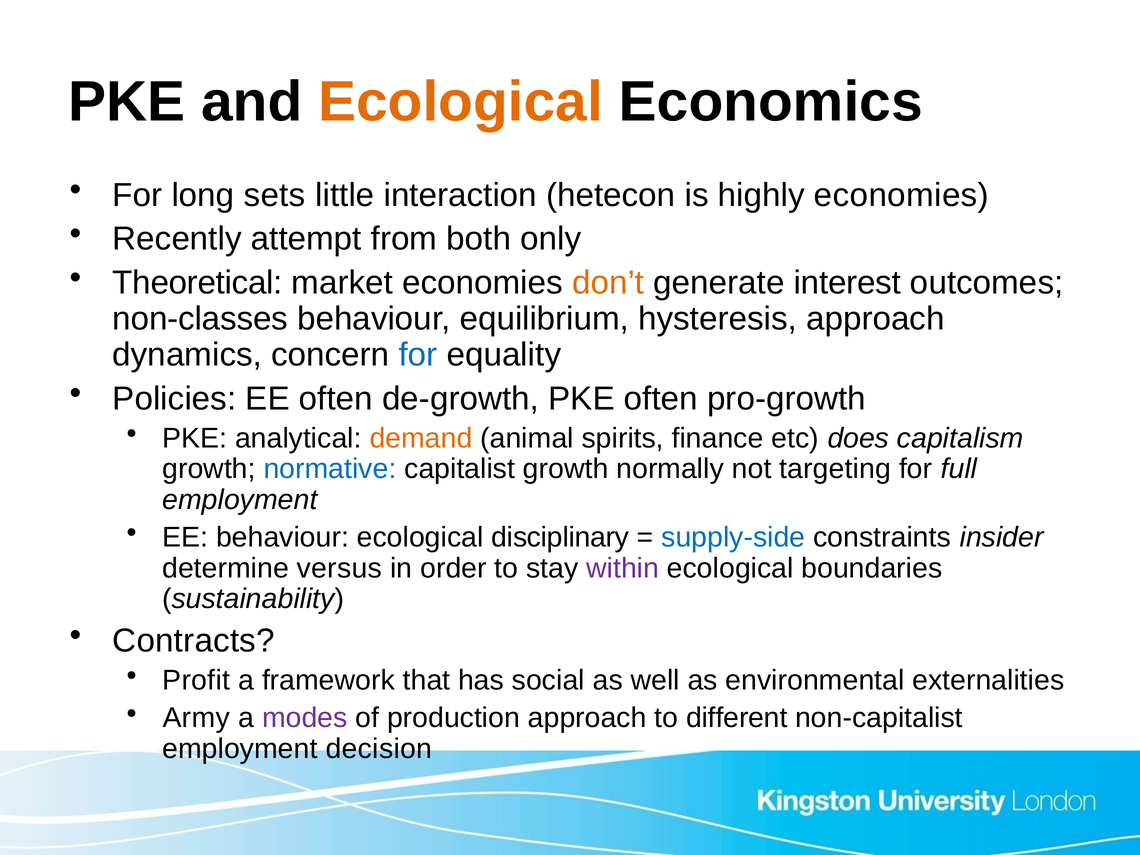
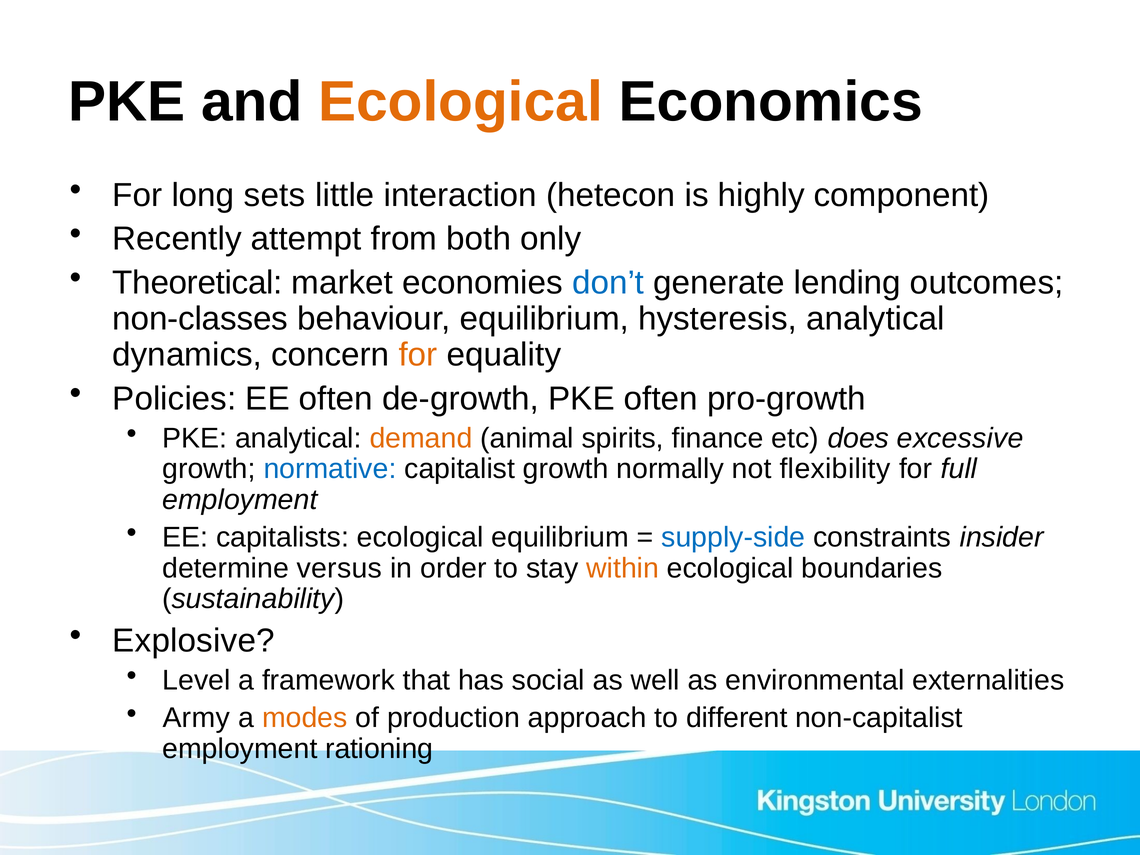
highly economies: economies -> component
don’t colour: orange -> blue
interest: interest -> lending
hysteresis approach: approach -> analytical
for at (418, 355) colour: blue -> orange
capitalism: capitalism -> excessive
targeting: targeting -> flexibility
EE behaviour: behaviour -> capitalists
ecological disciplinary: disciplinary -> equilibrium
within colour: purple -> orange
Contracts: Contracts -> Explosive
Profit: Profit -> Level
modes colour: purple -> orange
decision: decision -> rationing
